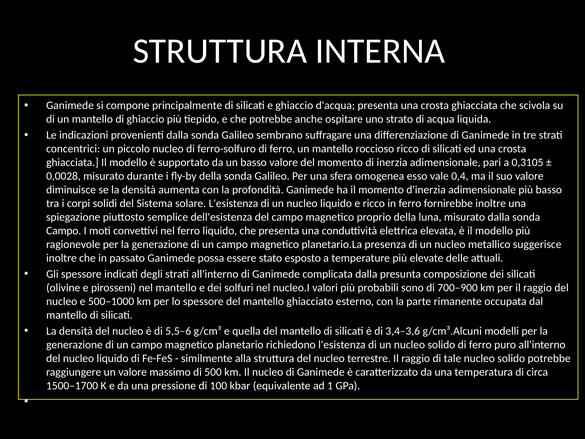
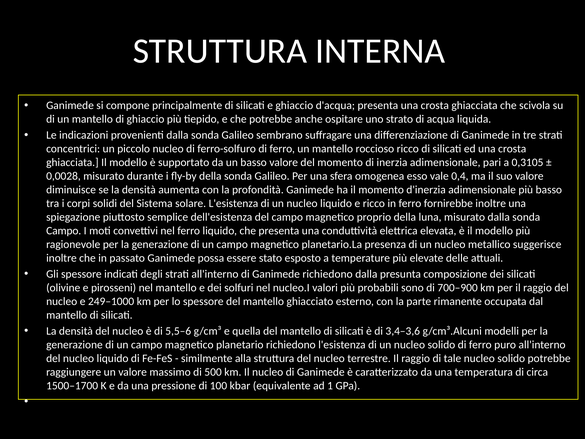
Ganimede complicata: complicata -> richiedono
500–1000: 500–1000 -> 249–1000
